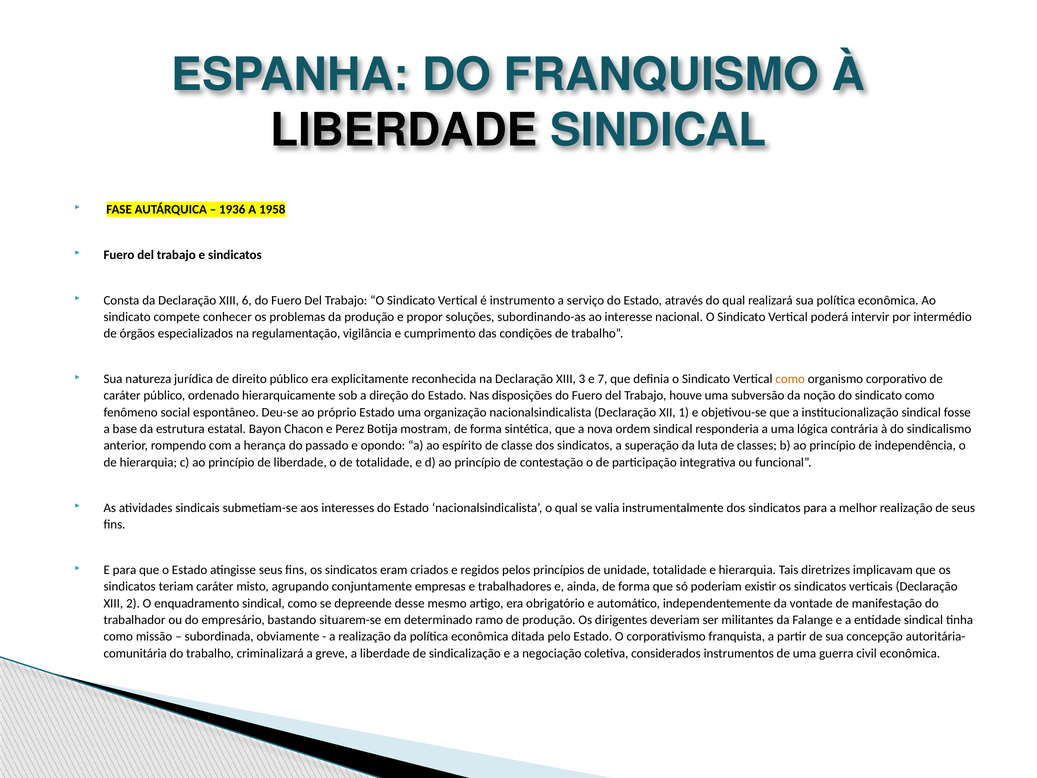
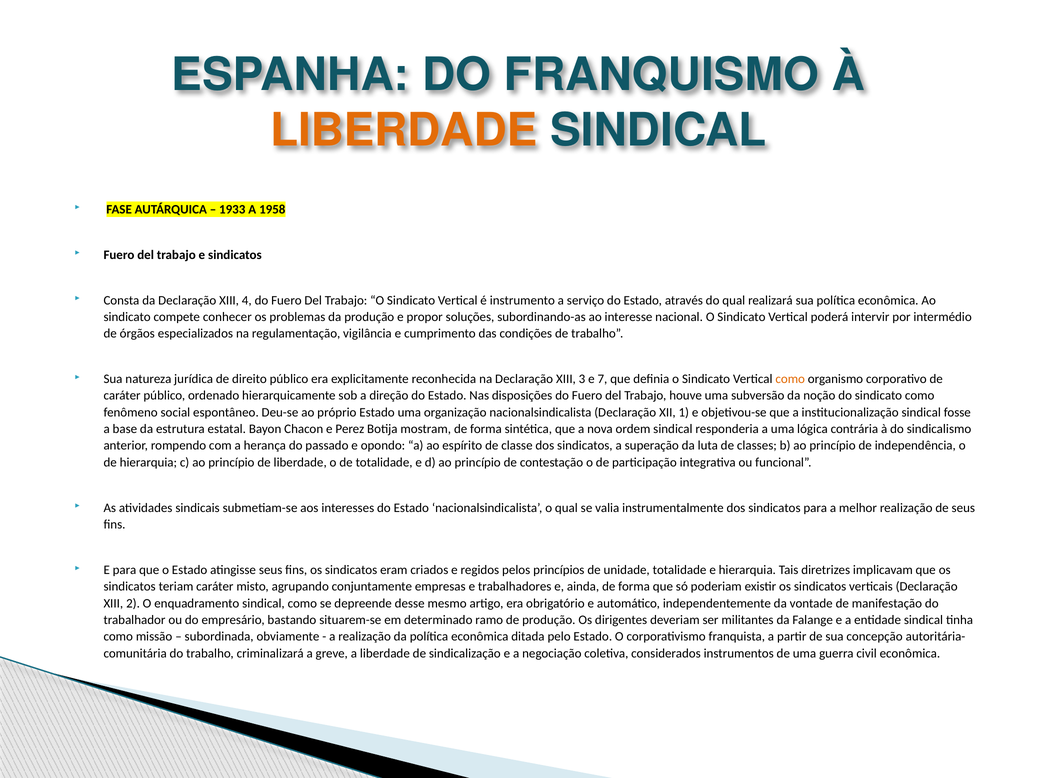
LIBERDADE at (404, 130) colour: black -> orange
1936: 1936 -> 1933
6: 6 -> 4
